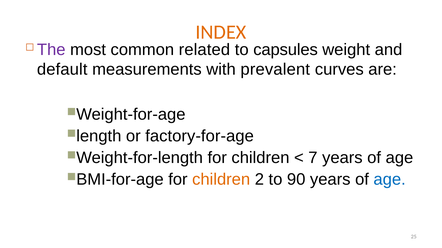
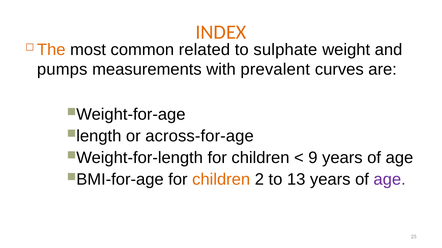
The colour: purple -> orange
capsules: capsules -> sulphate
default: default -> pumps
factory-for-age: factory-for-age -> across-for-age
7: 7 -> 9
90: 90 -> 13
age at (390, 180) colour: blue -> purple
